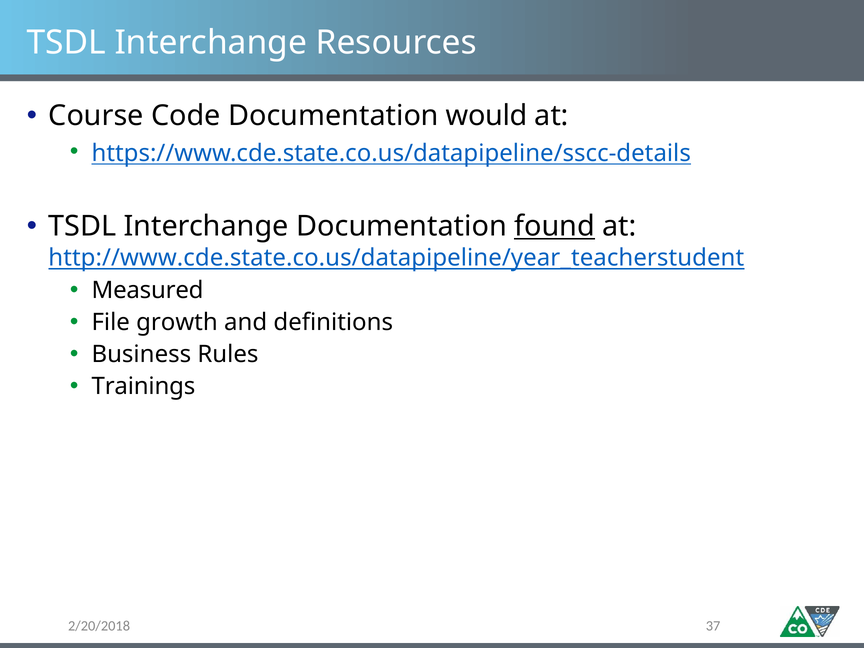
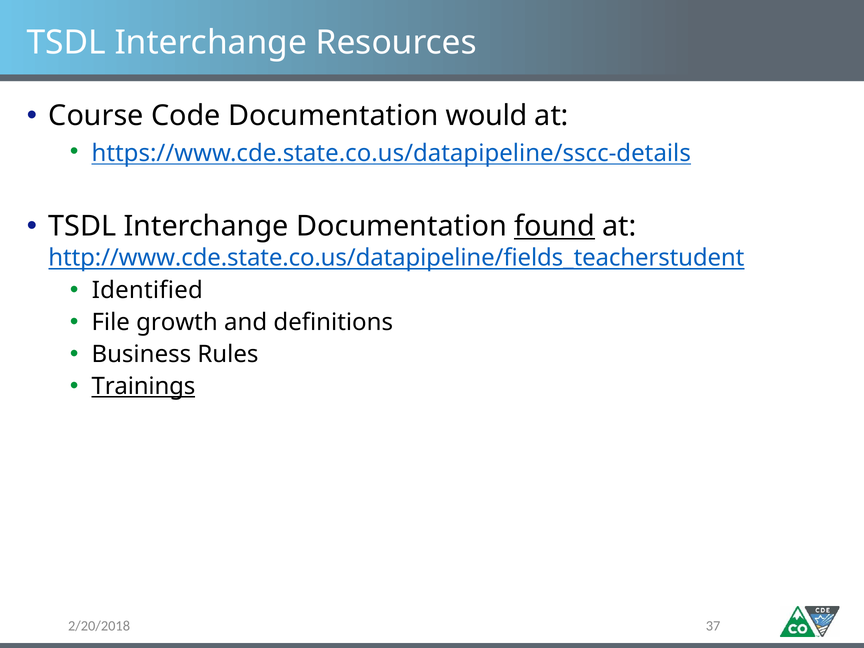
http://www.cde.state.co.us/datapipeline/year_teacherstudent: http://www.cde.state.co.us/datapipeline/year_teacherstudent -> http://www.cde.state.co.us/datapipeline/fields_teacherstudent
Measured: Measured -> Identified
Trainings underline: none -> present
